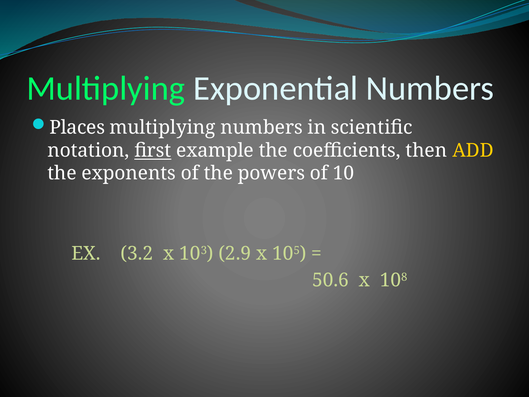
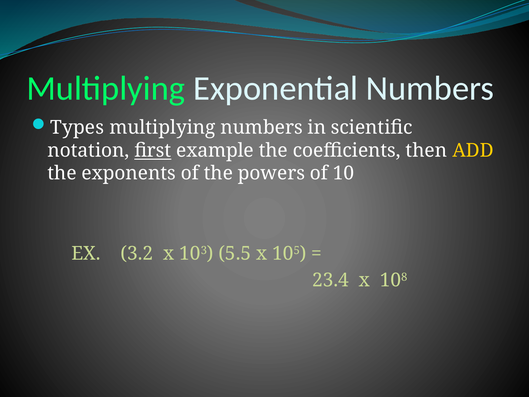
Places: Places -> Types
2.9: 2.9 -> 5.5
50.6: 50.6 -> 23.4
